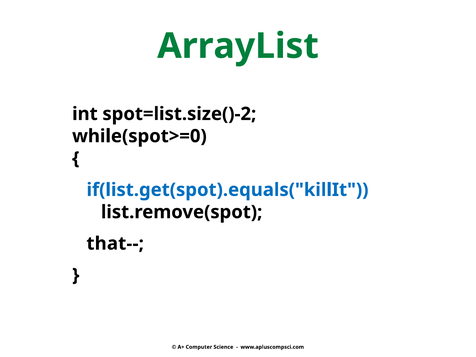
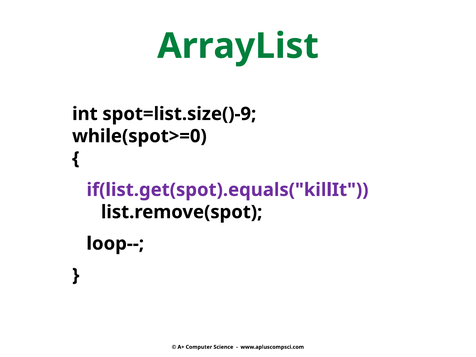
spot=list.size()-2: spot=list.size()-2 -> spot=list.size()-9
if(list.get(spot).equals("killIt colour: blue -> purple
that--: that-- -> loop--
